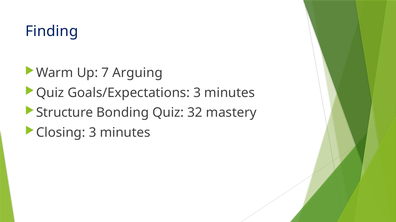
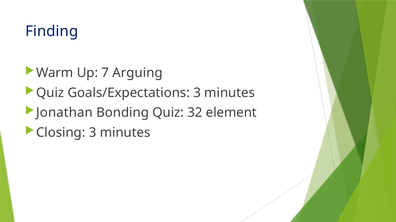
Structure: Structure -> Jonathan
mastery: mastery -> element
